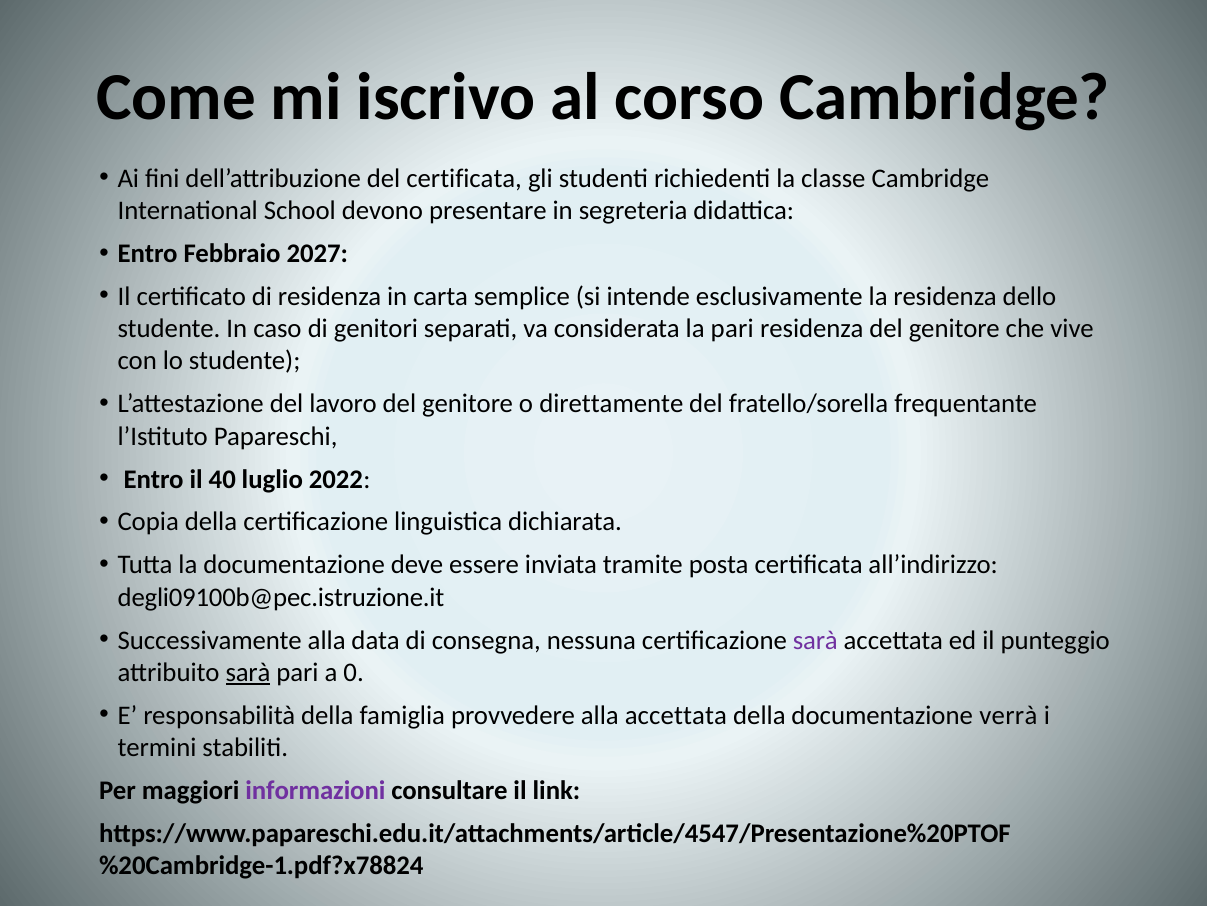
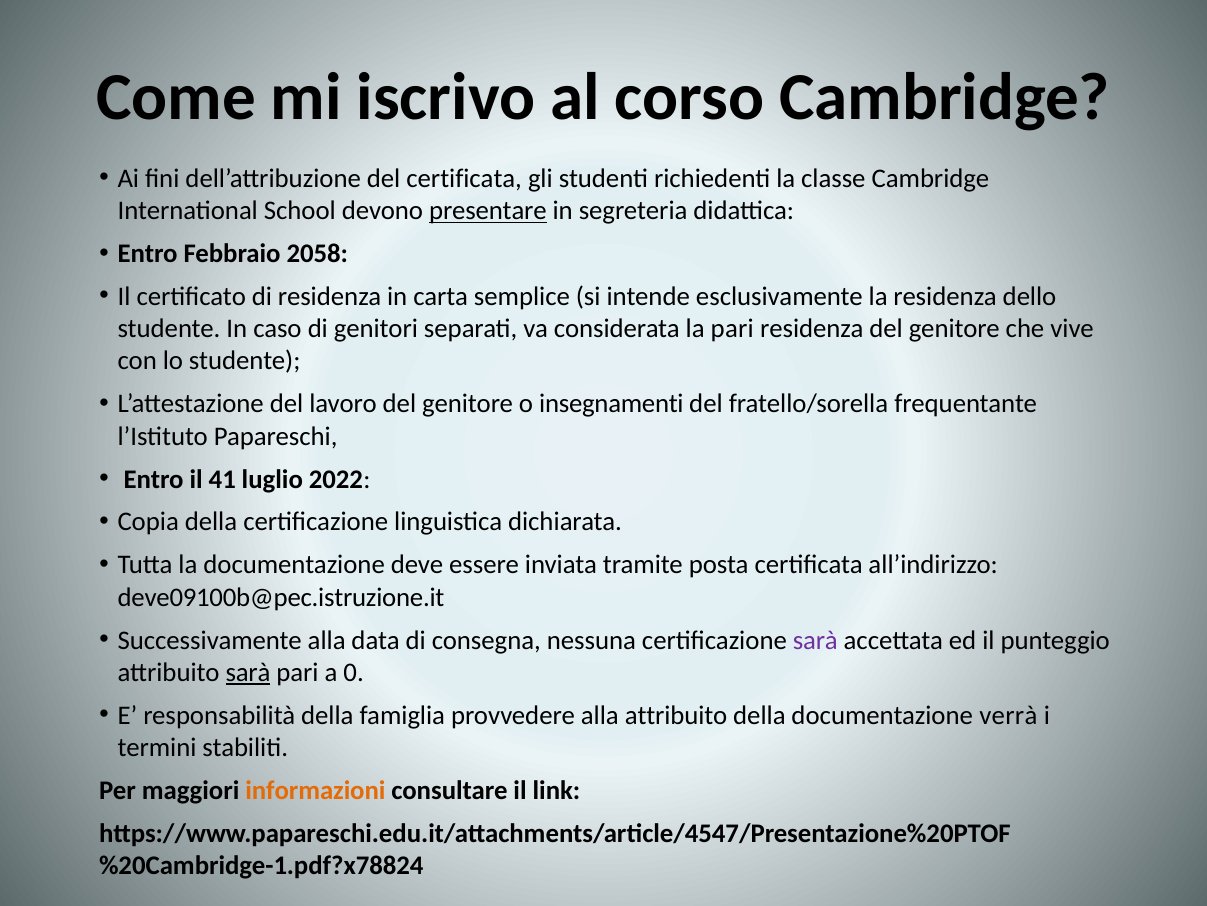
presentare underline: none -> present
2027: 2027 -> 2058
direttamente: direttamente -> insegnamenti
40: 40 -> 41
degli09100b@pec.istruzione.it: degli09100b@pec.istruzione.it -> deve09100b@pec.istruzione.it
alla accettata: accettata -> attribuito
informazioni colour: purple -> orange
